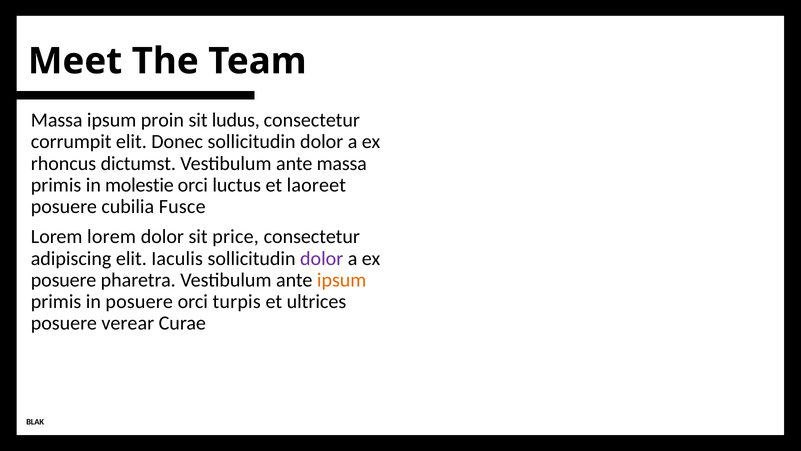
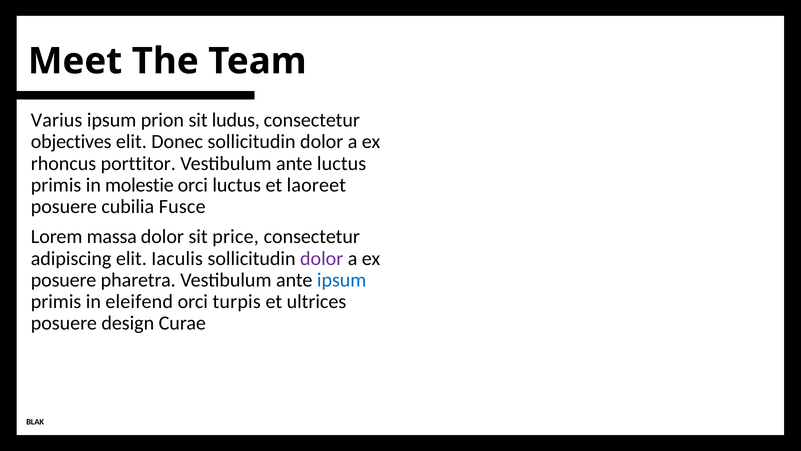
Massa at (57, 120): Massa -> Varius
proin: proin -> prion
corrumpit: corrumpit -> objectives
dictumst: dictumst -> porttitor
ante massa: massa -> luctus
Lorem lorem: lorem -> massa
ipsum at (342, 280) colour: orange -> blue
in posuere: posuere -> eleifend
verear: verear -> design
